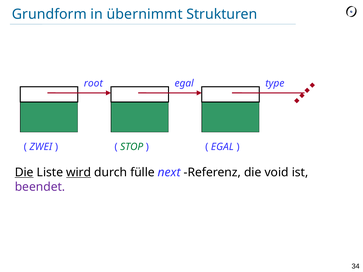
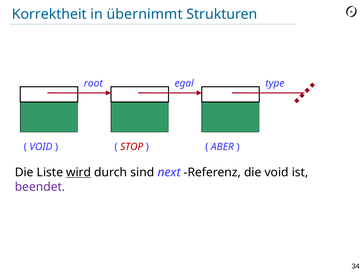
Grundform: Grundform -> Korrektheit
ZWEI at (41, 147): ZWEI -> VOID
STOP colour: green -> red
EGAL at (222, 147): EGAL -> ABER
Die at (24, 172) underline: present -> none
fülle: fülle -> sind
